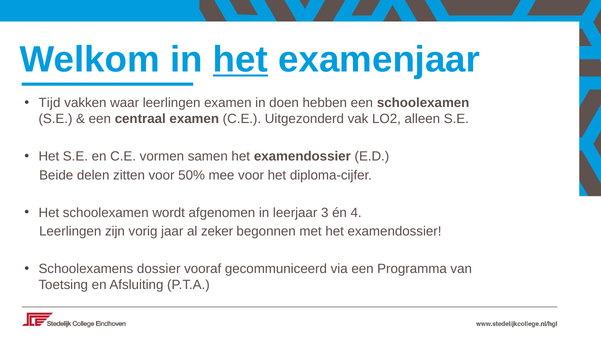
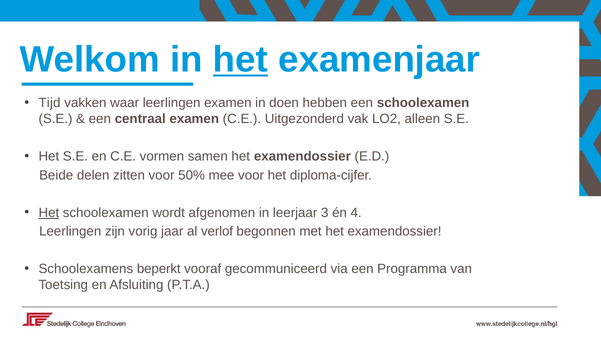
Het at (49, 213) underline: none -> present
zeker: zeker -> verlof
dossier: dossier -> beperkt
